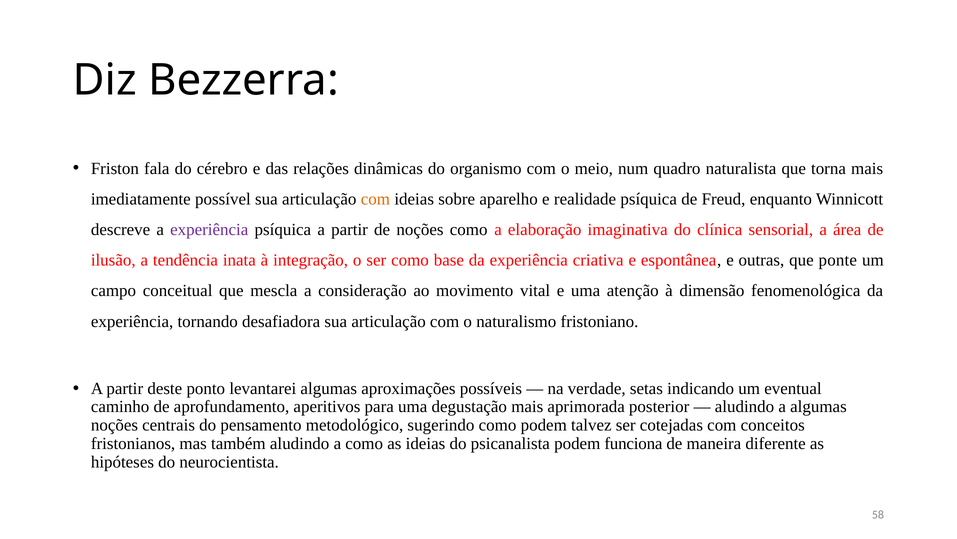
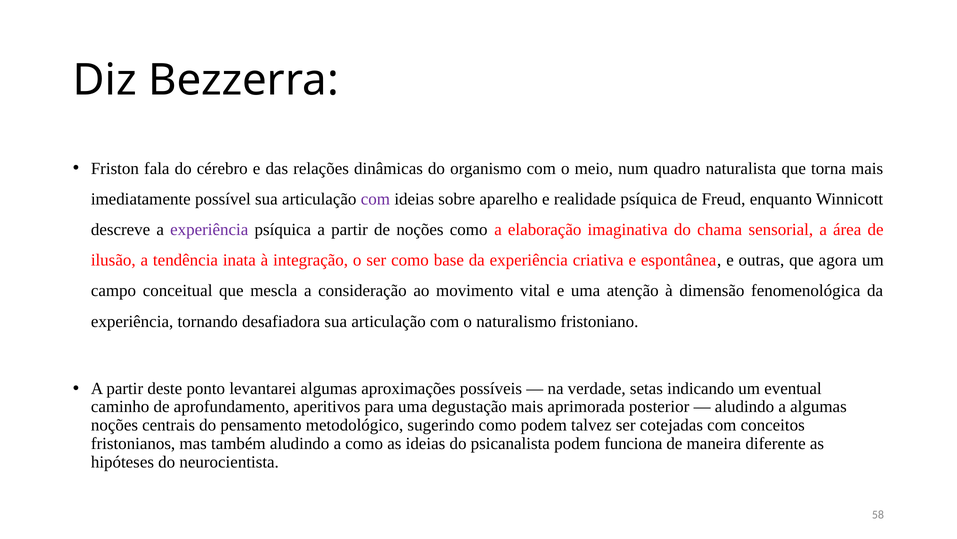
com at (375, 199) colour: orange -> purple
clínica: clínica -> chama
ponte: ponte -> agora
